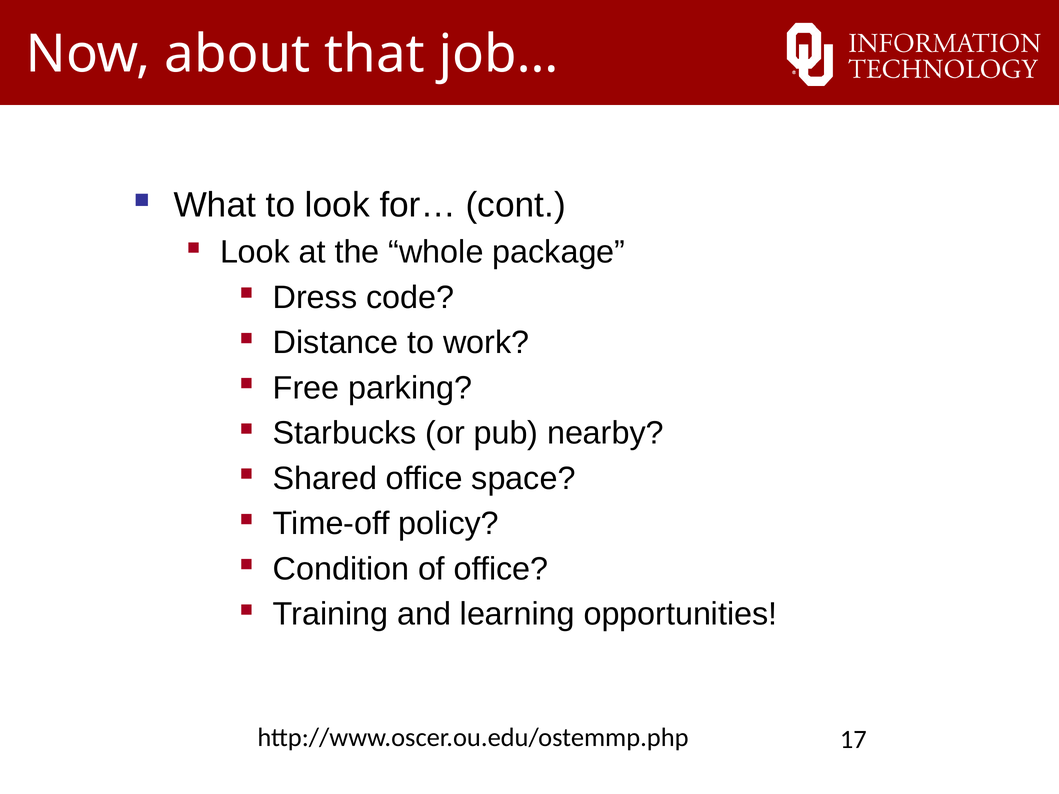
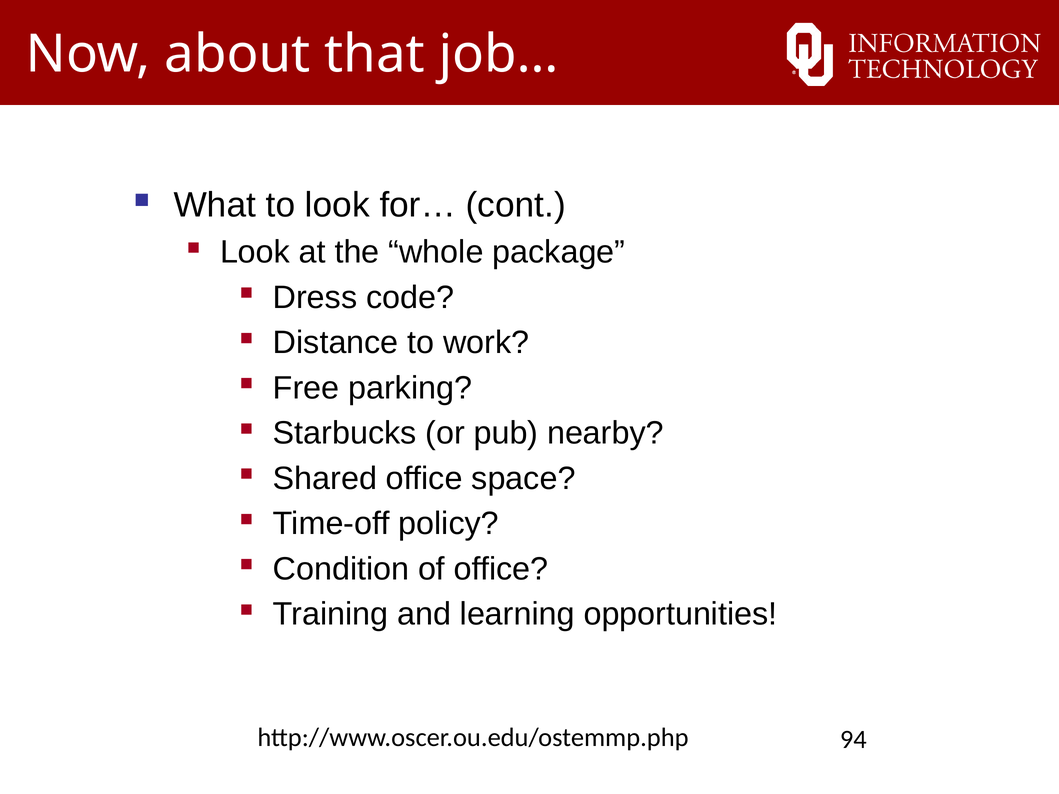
17: 17 -> 94
